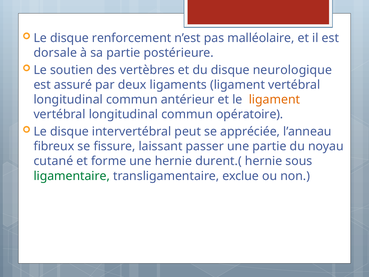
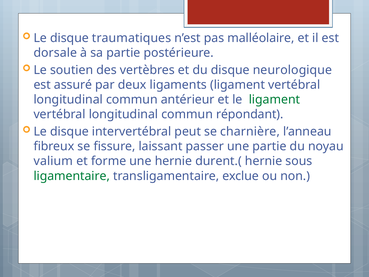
renforcement: renforcement -> traumatiques
ligament at (274, 100) colour: orange -> green
opératoire: opératoire -> répondant
appréciée: appréciée -> charnière
cutané: cutané -> valium
